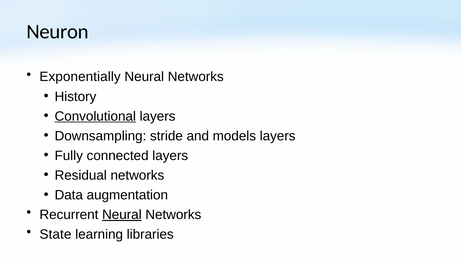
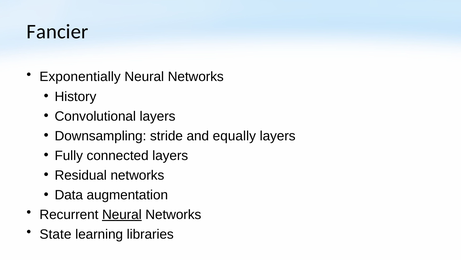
Neuron: Neuron -> Fancier
Convolutional underline: present -> none
models: models -> equally
